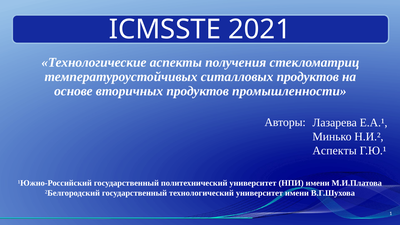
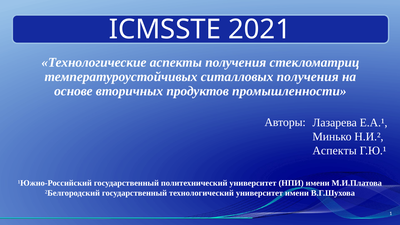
ситалловых продуктов: продуктов -> получения
